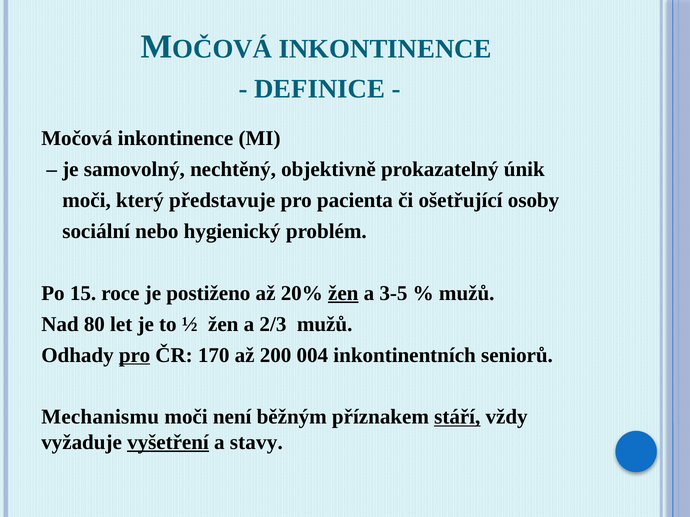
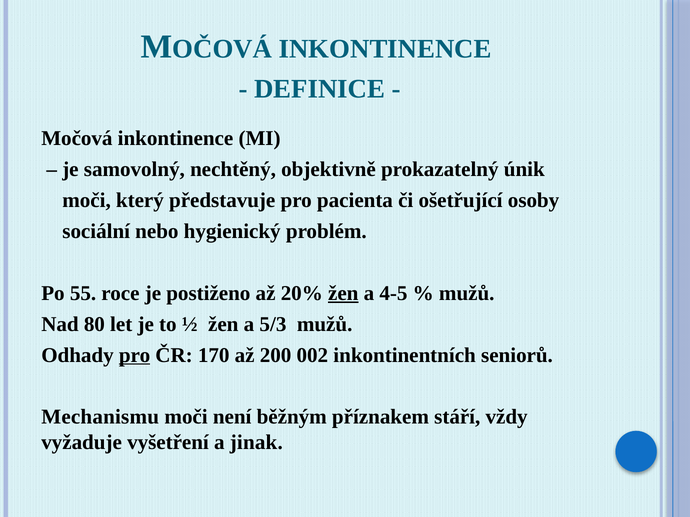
15: 15 -> 55
3-5: 3-5 -> 4-5
2/3: 2/3 -> 5/3
004: 004 -> 002
stáří underline: present -> none
vyšetření underline: present -> none
stavy: stavy -> jinak
